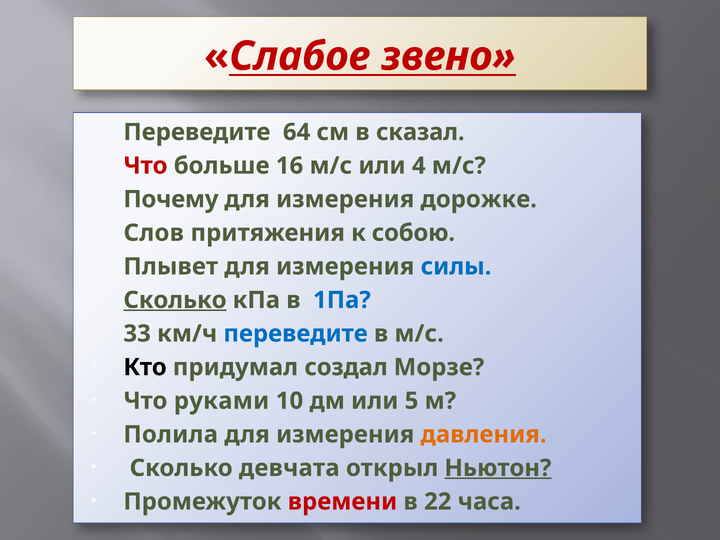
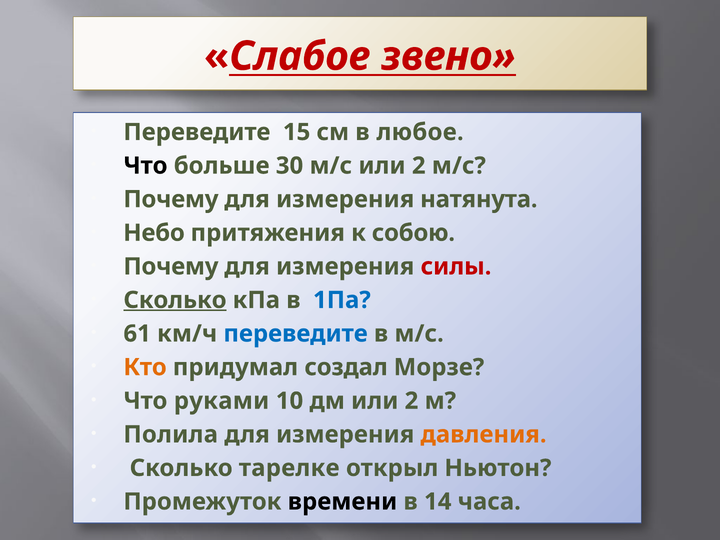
64: 64 -> 15
сказал: сказал -> любое
Что at (145, 166) colour: red -> black
16: 16 -> 30
м/с или 4: 4 -> 2
дорожке: дорожке -> натянута
Слов: Слов -> Небо
Плывет at (171, 266): Плывет -> Почему
силы colour: blue -> red
33: 33 -> 61
Кто colour: black -> orange
дм или 5: 5 -> 2
девчата: девчата -> тарелке
Ньютон underline: present -> none
времени colour: red -> black
22: 22 -> 14
